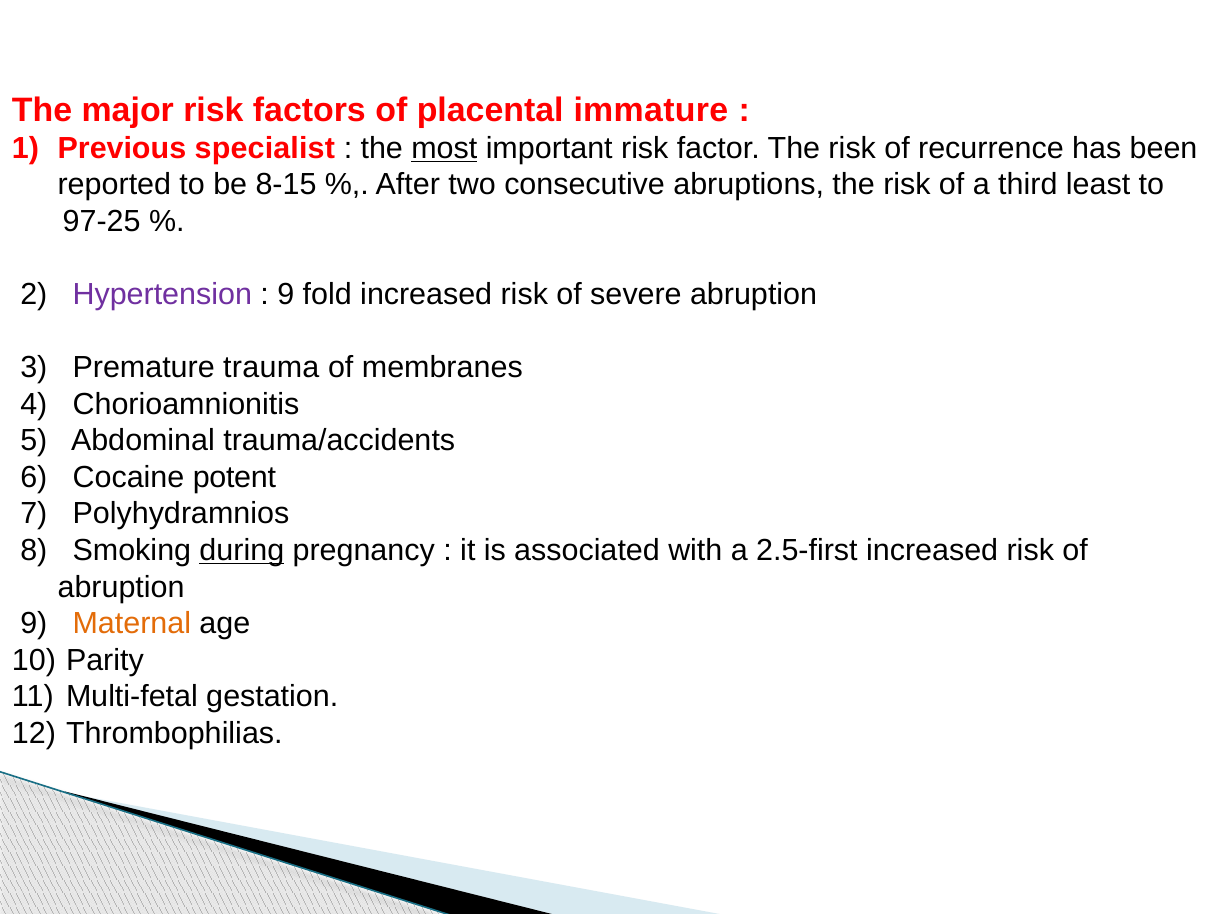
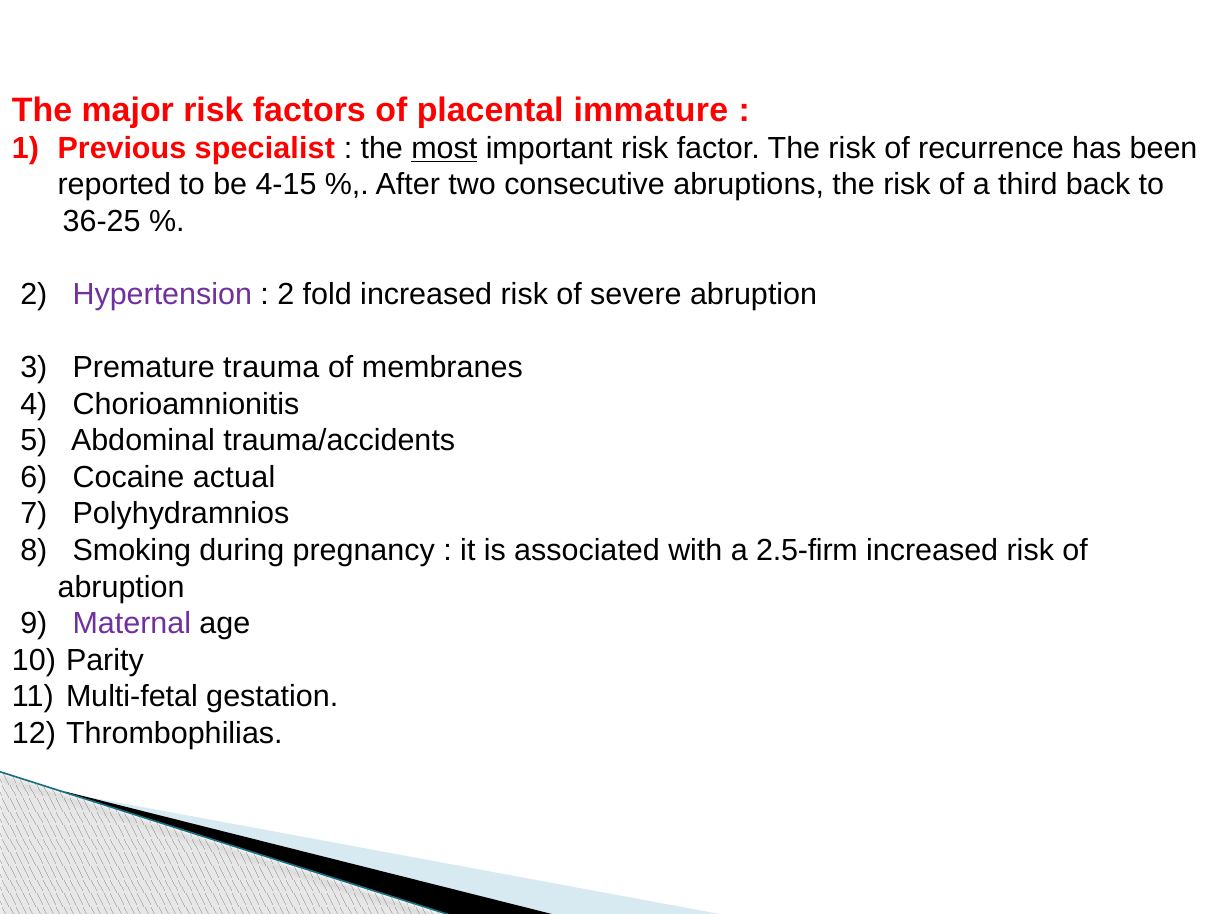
8-15: 8-15 -> 4-15
least: least -> back
97-25: 97-25 -> 36-25
9 at (286, 295): 9 -> 2
potent: potent -> actual
during underline: present -> none
2.5-first: 2.5-first -> 2.5-firm
Maternal colour: orange -> purple
